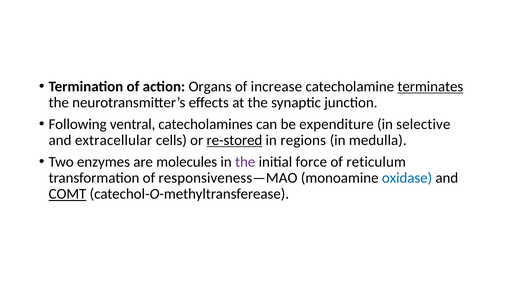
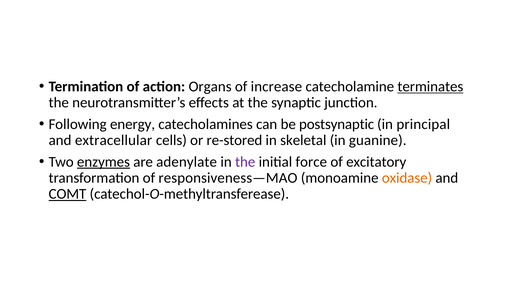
ventral: ventral -> energy
expenditure: expenditure -> postsynaptic
selective: selective -> principal
re-stored underline: present -> none
regions: regions -> skeletal
medulla: medulla -> guanine
enzymes underline: none -> present
molecules: molecules -> adenylate
reticulum: reticulum -> excitatory
oxidase colour: blue -> orange
